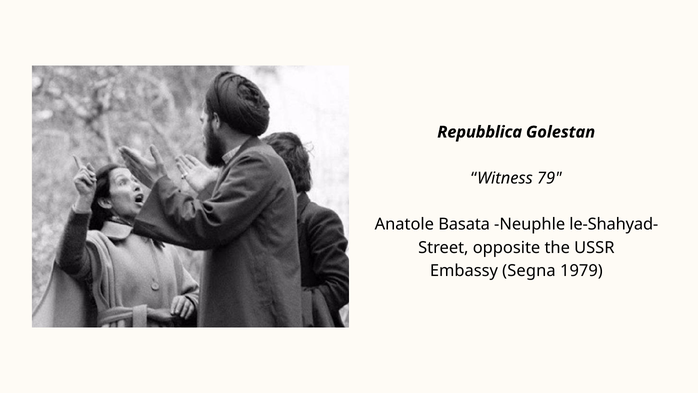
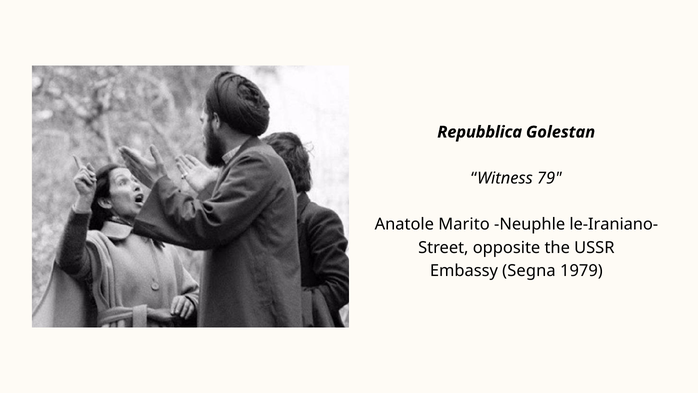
Basata: Basata -> Marito
le-Shahyad-: le-Shahyad- -> le-Iraniano-
